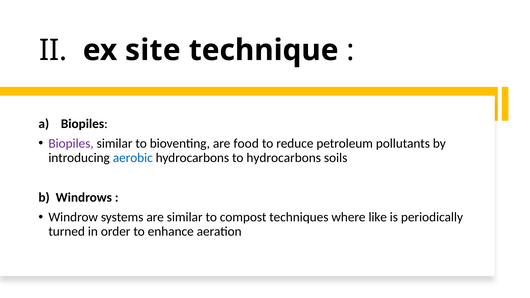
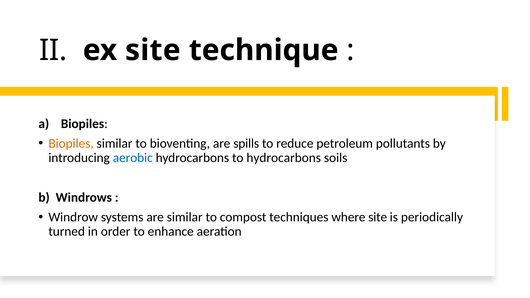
Biopiles at (71, 144) colour: purple -> orange
food: food -> spills
where like: like -> site
